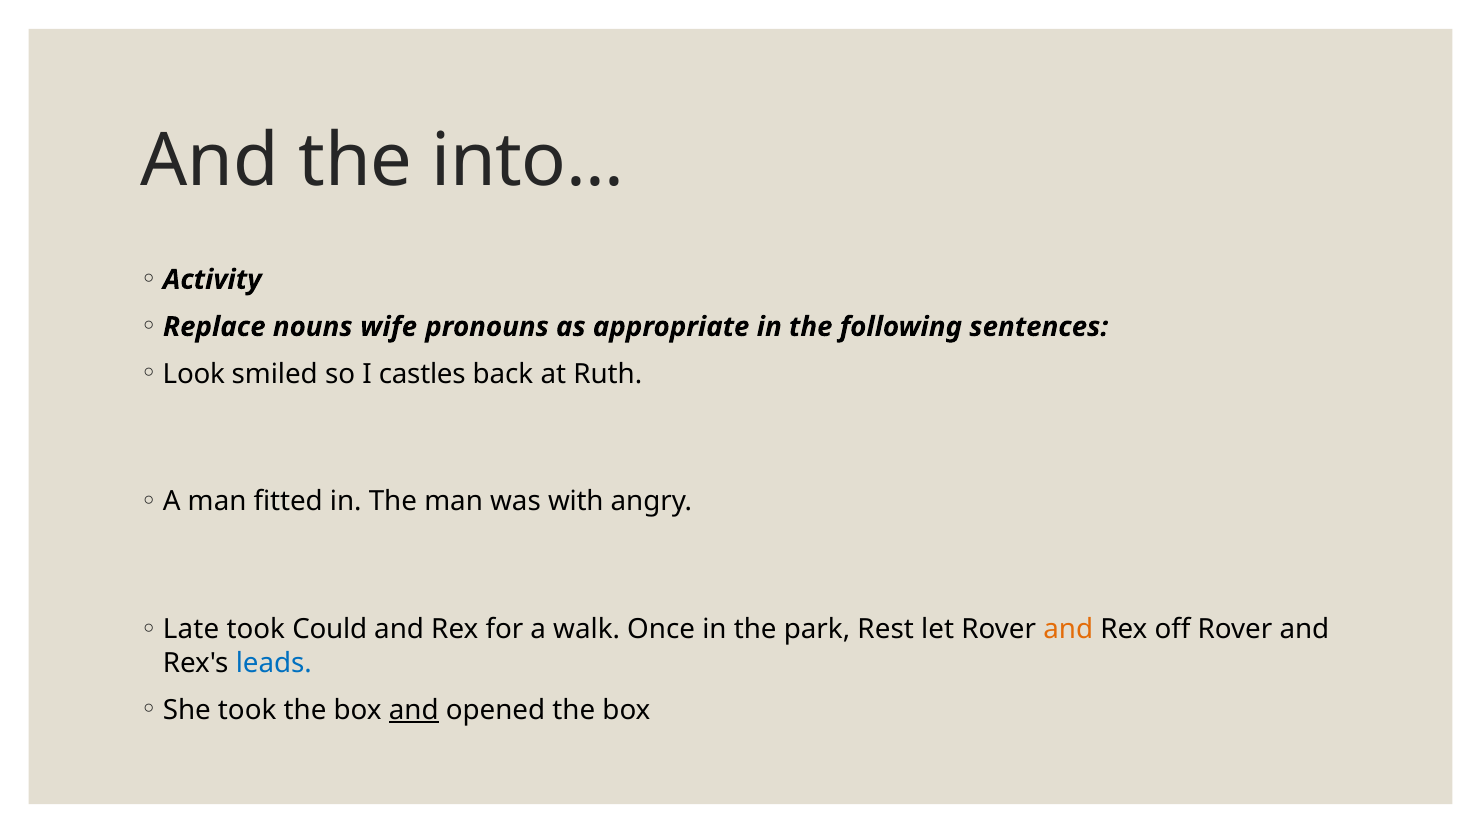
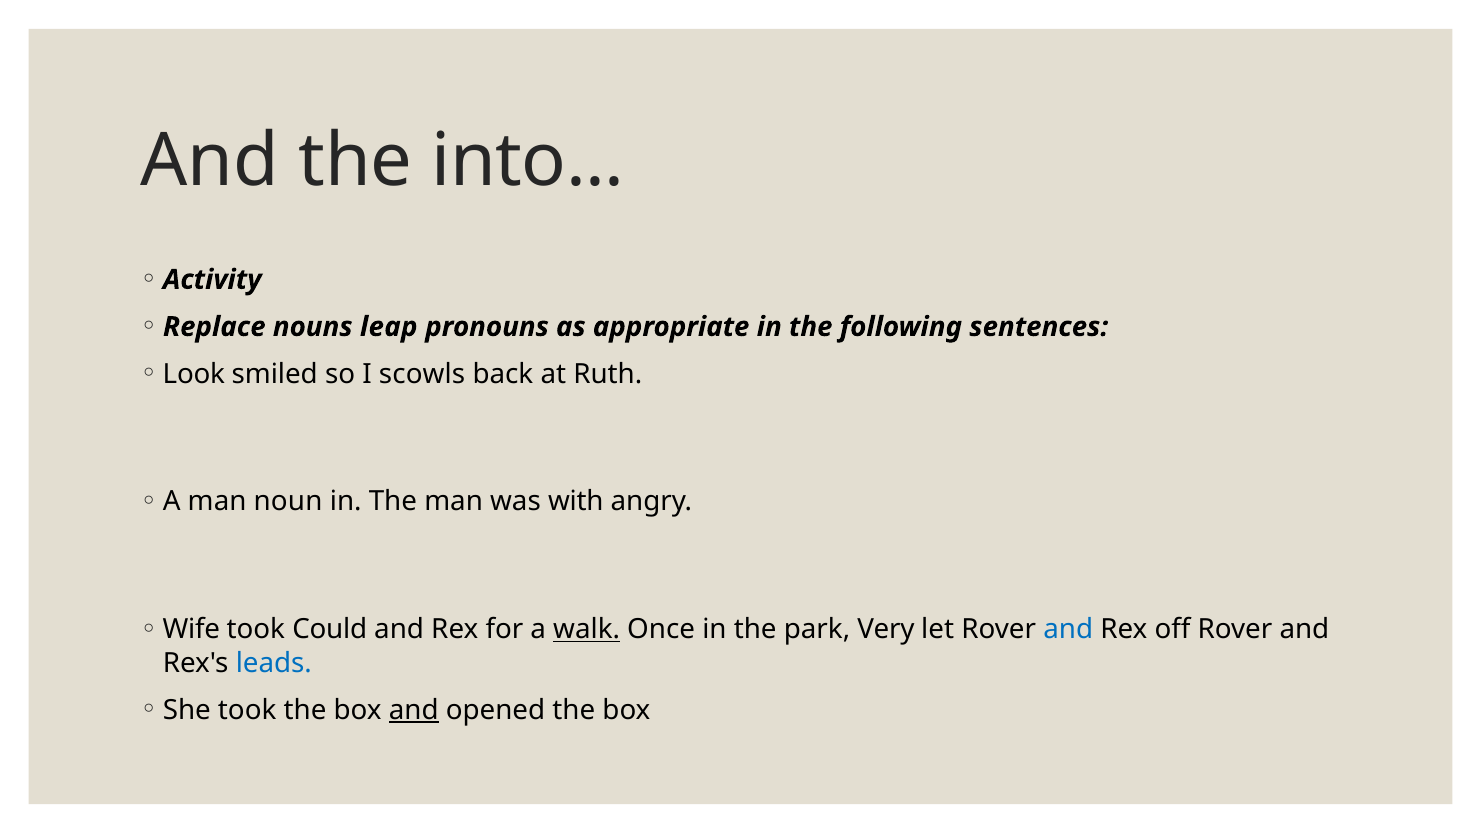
wife: wife -> leap
castles: castles -> scowls
fitted: fitted -> noun
Late: Late -> Wife
walk underline: none -> present
Rest: Rest -> Very
and at (1068, 630) colour: orange -> blue
